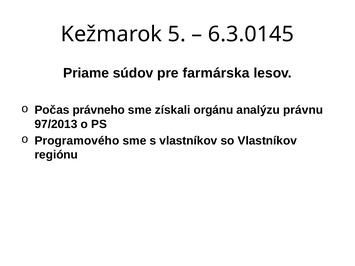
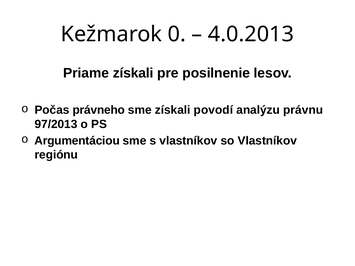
5: 5 -> 0
6.3.0145: 6.3.0145 -> 4.0.2013
Priame súdov: súdov -> získali
farmárska: farmárska -> posilnenie
orgánu: orgánu -> povodí
Programového: Programového -> Argumentáciou
